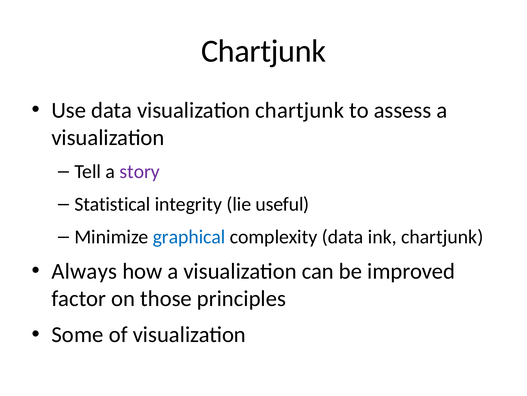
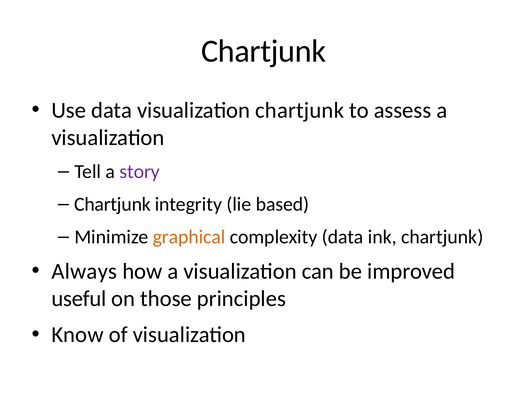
Statistical at (112, 204): Statistical -> Chartjunk
useful: useful -> based
graphical colour: blue -> orange
factor: factor -> useful
Some: Some -> Know
